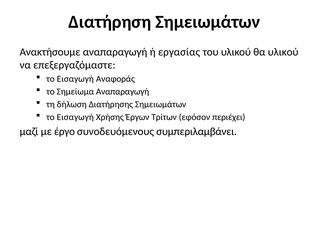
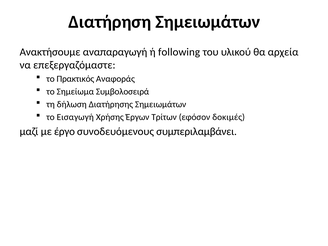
εργασίας: εργασίας -> following
θα υλικού: υλικού -> αρχεία
Εισαγωγή at (75, 79): Εισαγωγή -> Πρακτικός
Σημείωμα Αναπαραγωγή: Αναπαραγωγή -> Συμβολοσειρά
περιέχει: περιέχει -> δοκιμές
